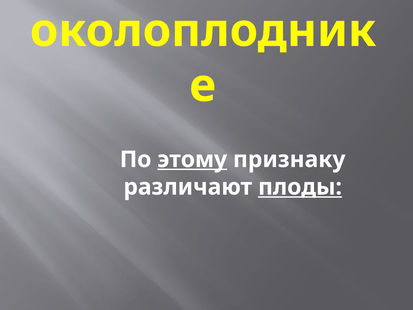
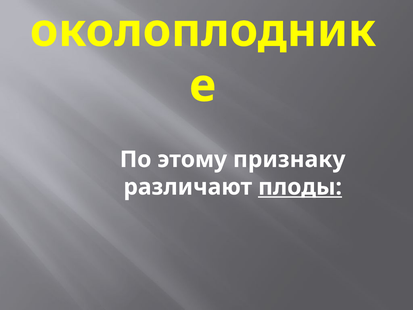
этому underline: present -> none
